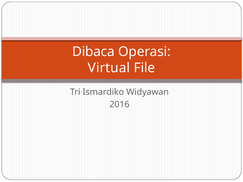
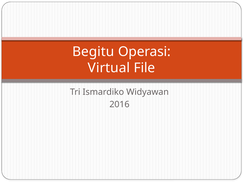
Dibaca: Dibaca -> Begitu
